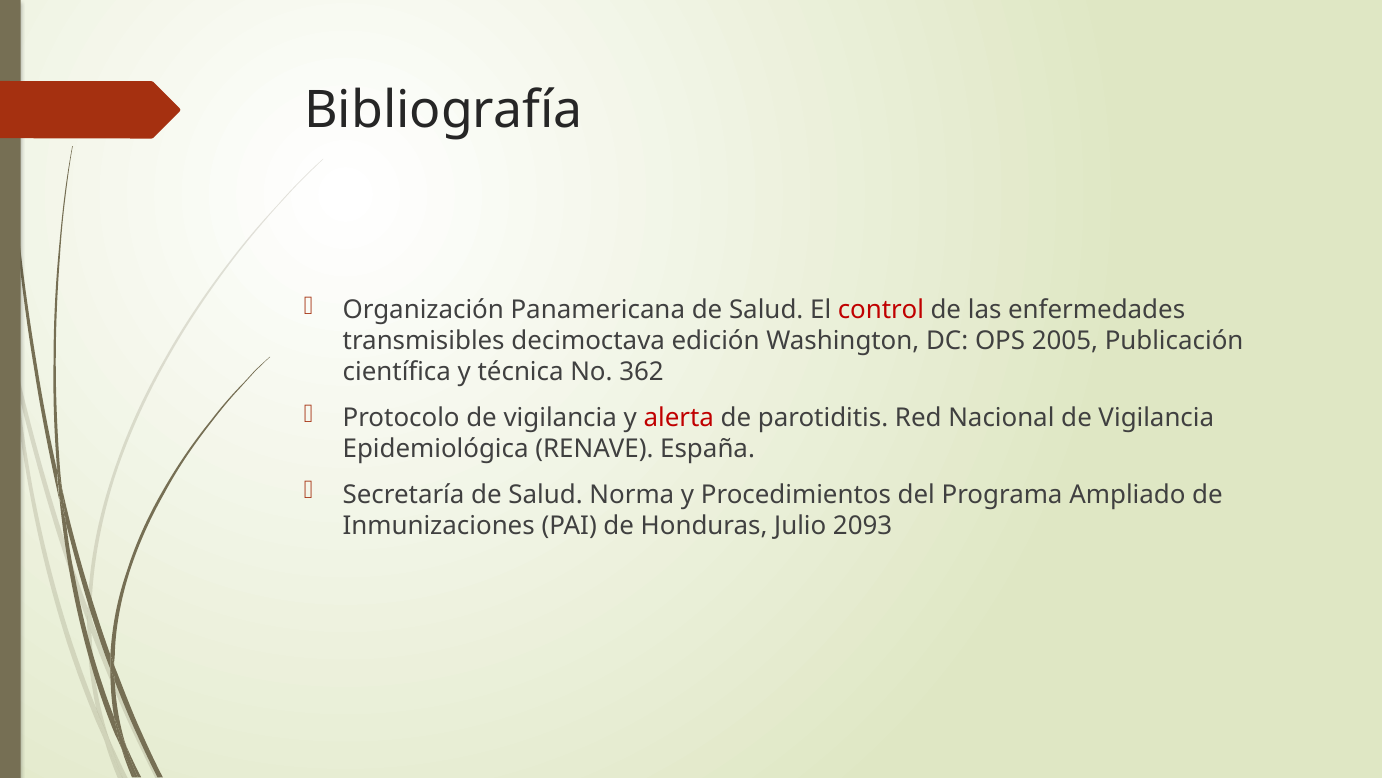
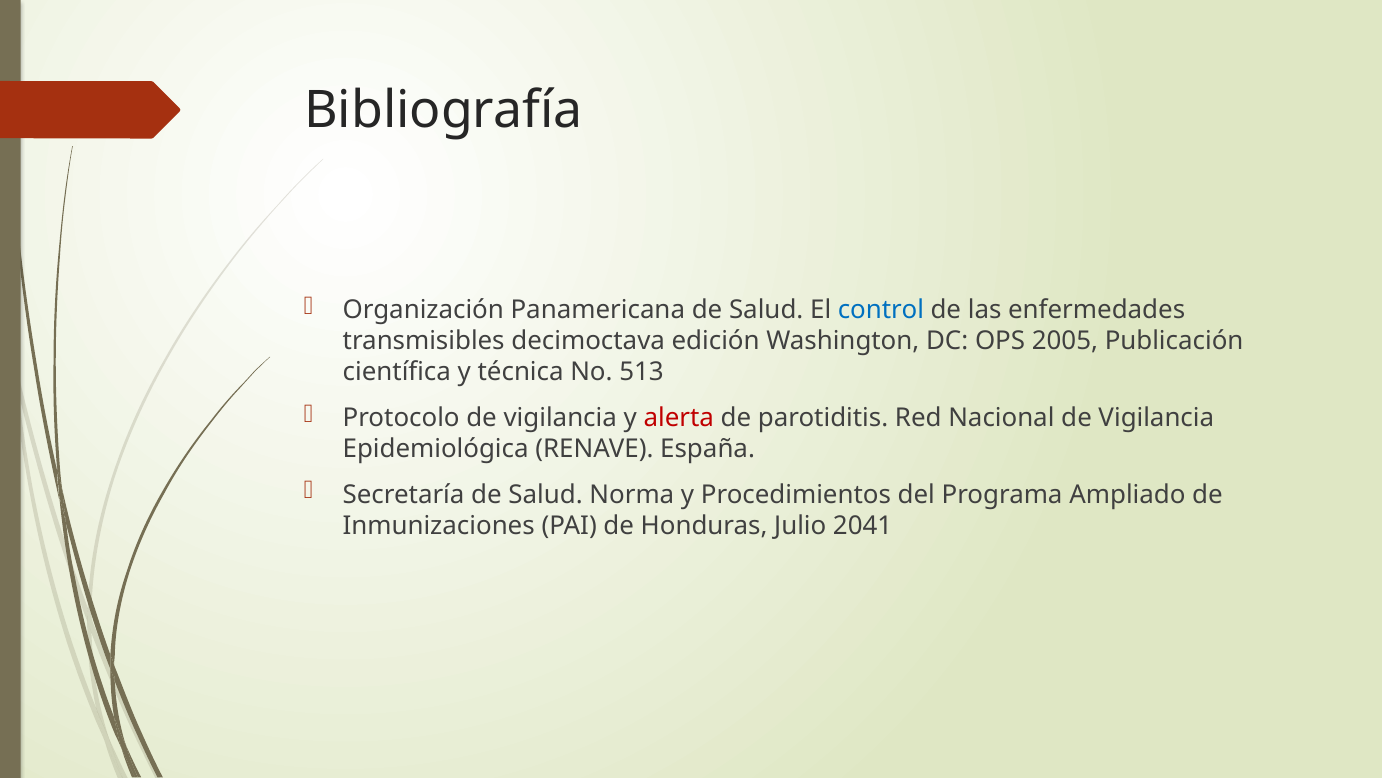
control colour: red -> blue
362: 362 -> 513
2093: 2093 -> 2041
